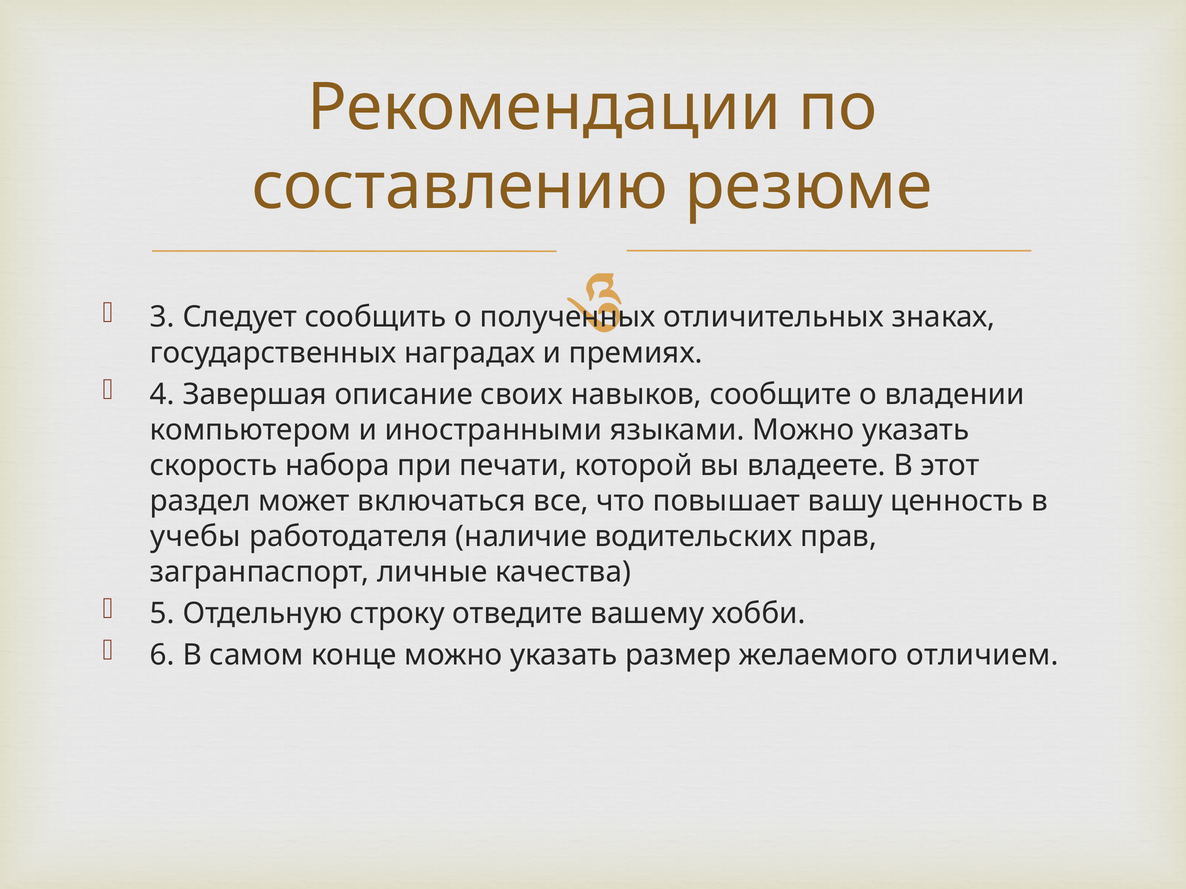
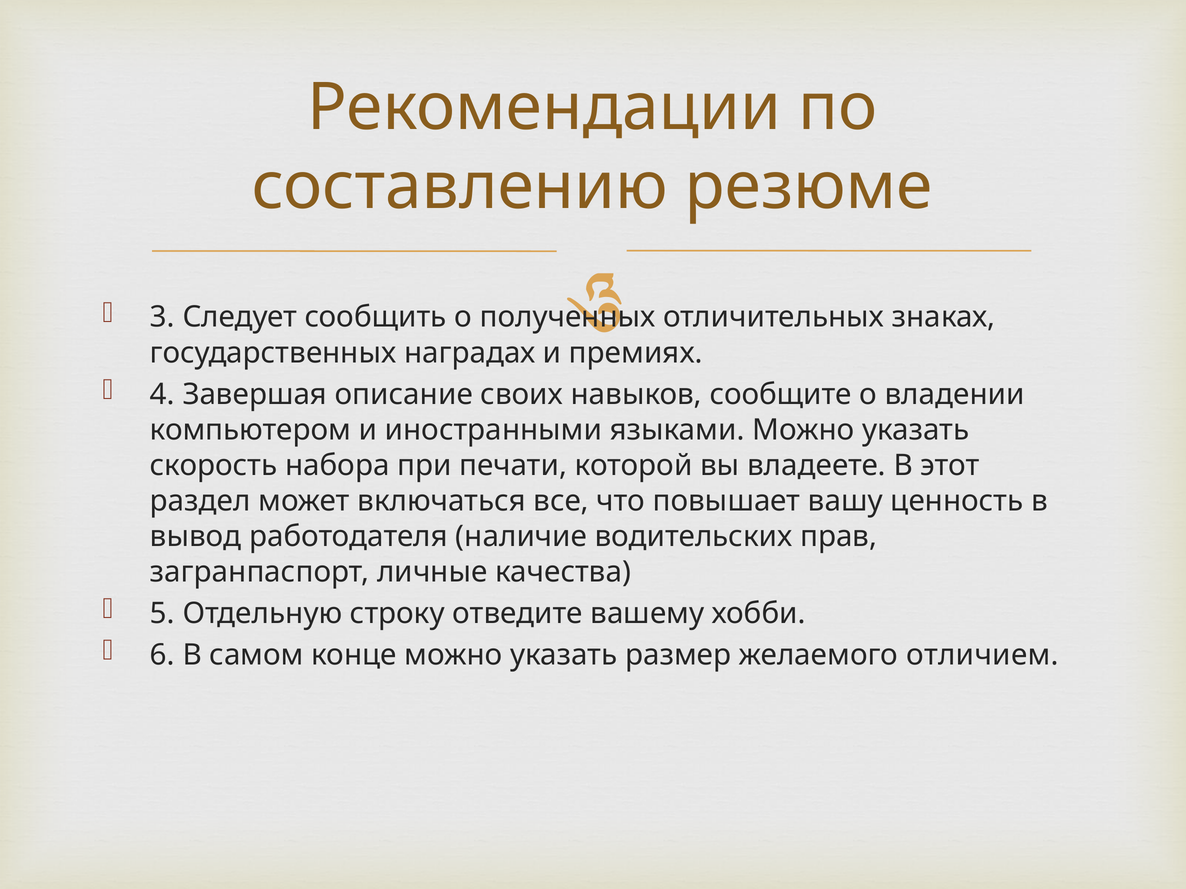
учебы: учебы -> вывод
